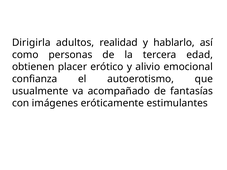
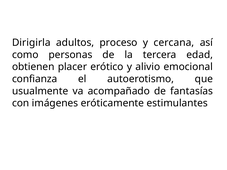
realidad: realidad -> proceso
hablarlo: hablarlo -> cercana
